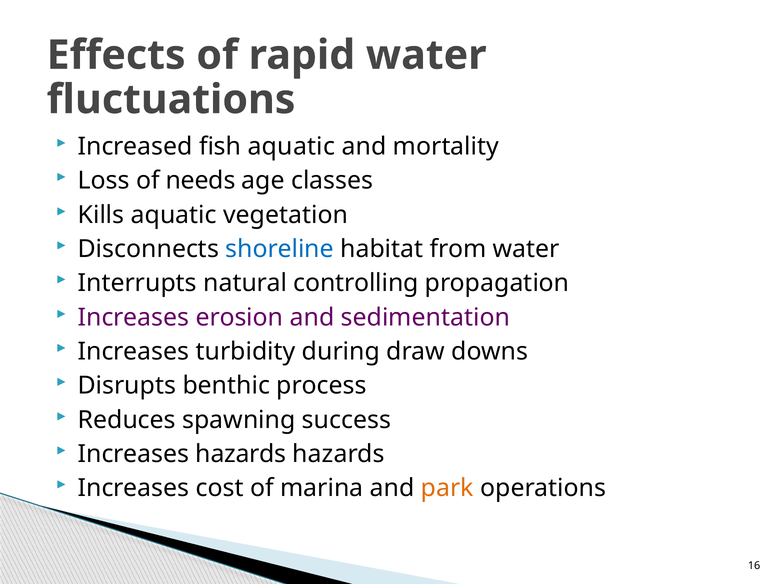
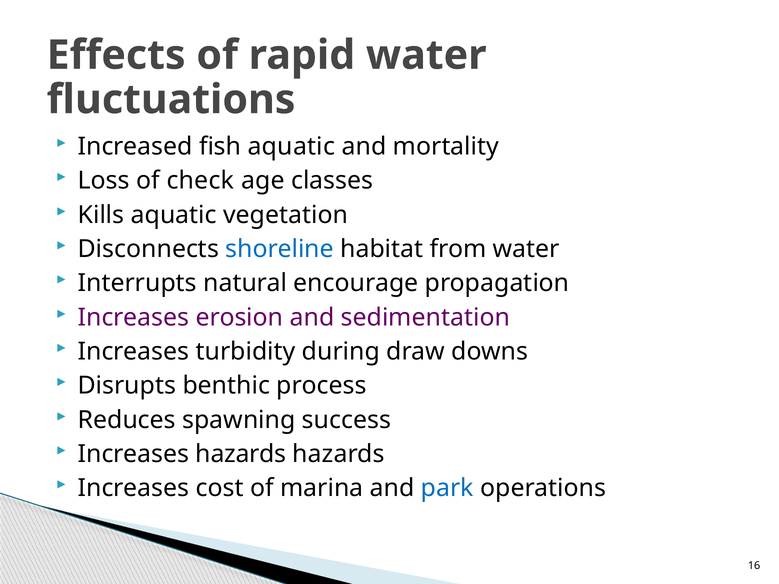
needs: needs -> check
controlling: controlling -> encourage
park colour: orange -> blue
